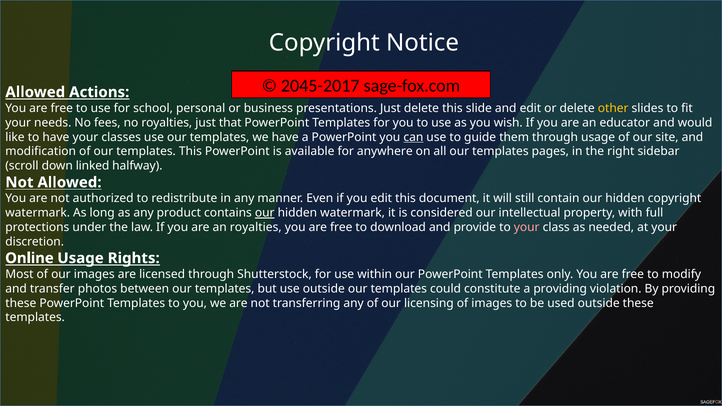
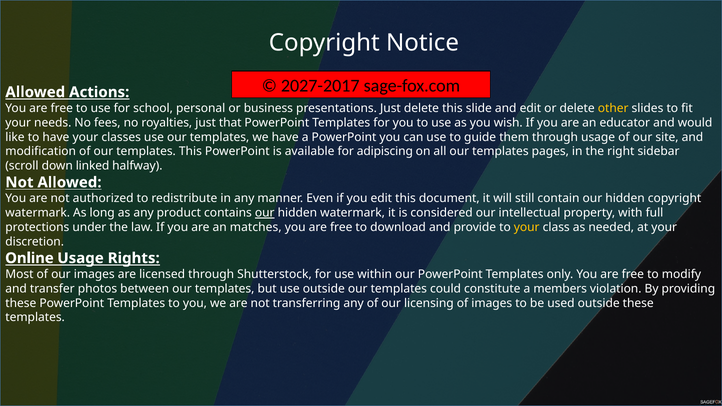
2045-2017: 2045-2017 -> 2027-2017
can underline: present -> none
anywhere: anywhere -> adipiscing
an royalties: royalties -> matches
your at (527, 227) colour: pink -> yellow
a providing: providing -> members
